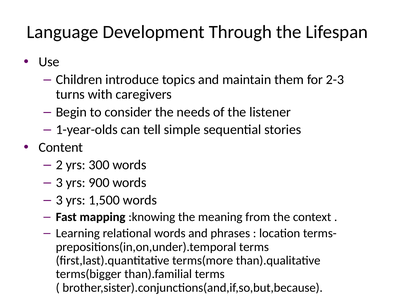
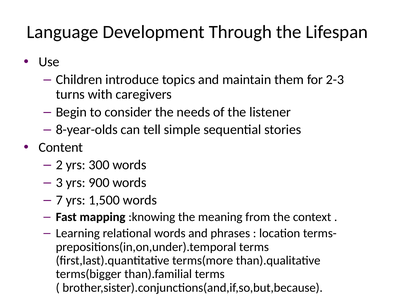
1-year-olds: 1-year-olds -> 8-year-olds
3 at (59, 200): 3 -> 7
